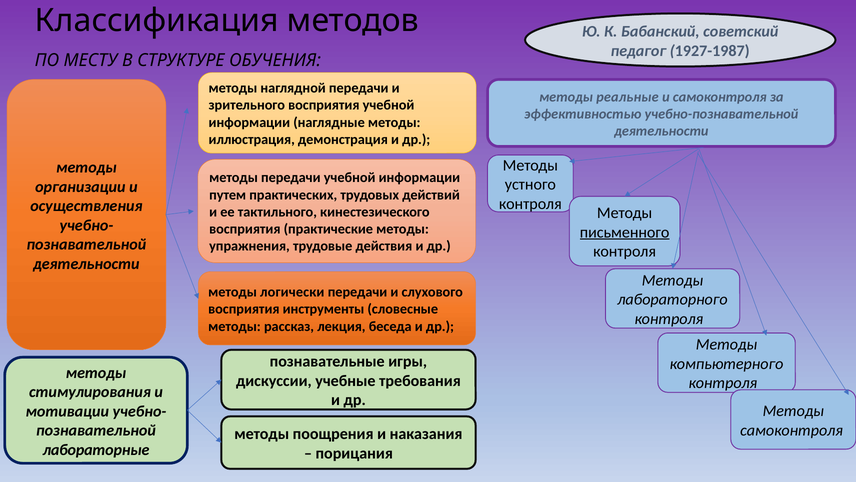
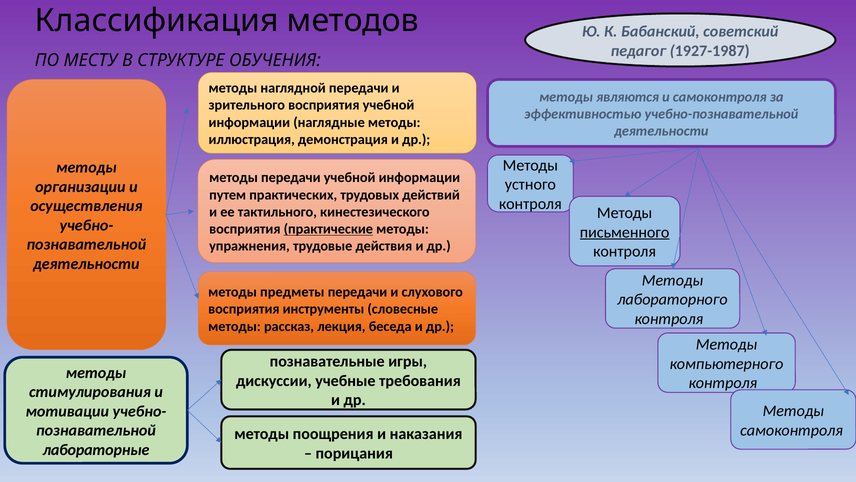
реальные: реальные -> являются
практические underline: none -> present
логически: логически -> предметы
